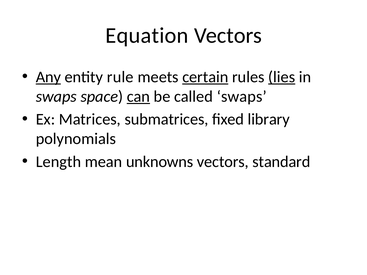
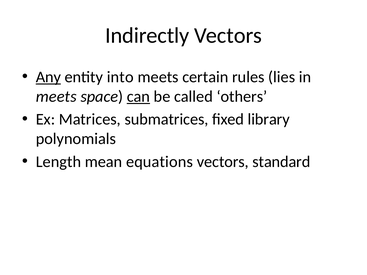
Equation: Equation -> Indirectly
rule: rule -> into
certain underline: present -> none
lies underline: present -> none
swaps at (56, 97): swaps -> meets
called swaps: swaps -> others
unknowns: unknowns -> equations
